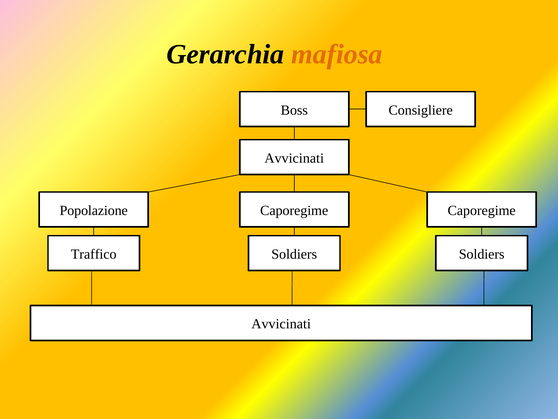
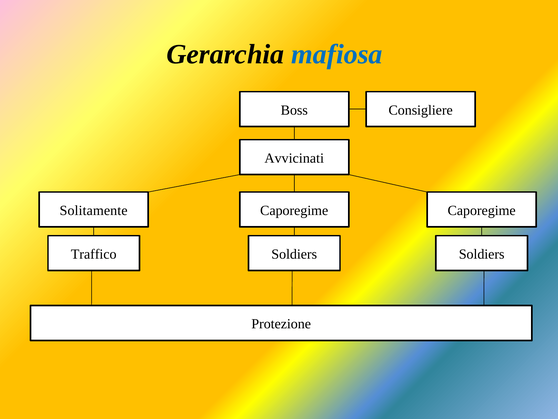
mafiosa colour: orange -> blue
Popolazione: Popolazione -> Solitamente
Avvicinati at (281, 324): Avvicinati -> Protezione
